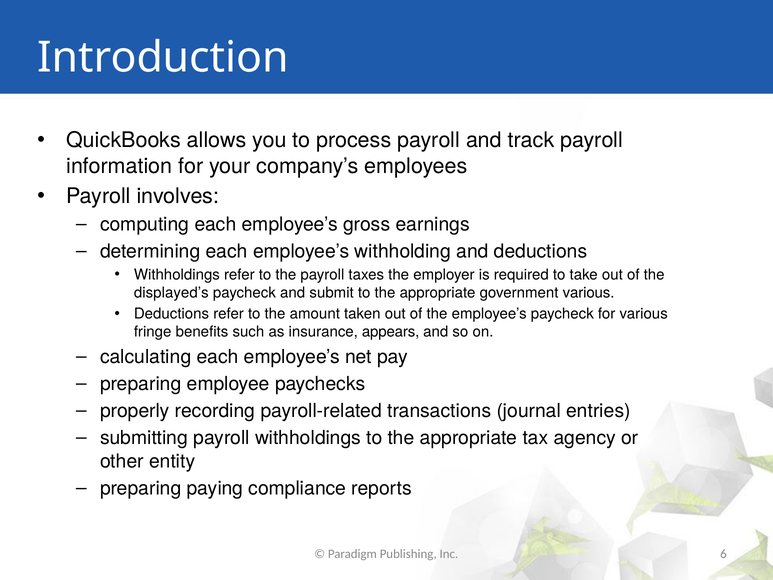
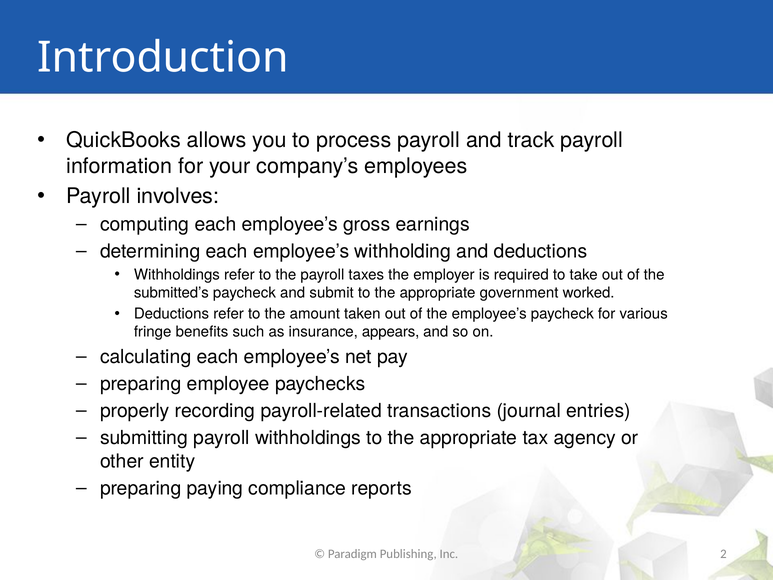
displayed’s: displayed’s -> submitted’s
government various: various -> worked
6: 6 -> 2
